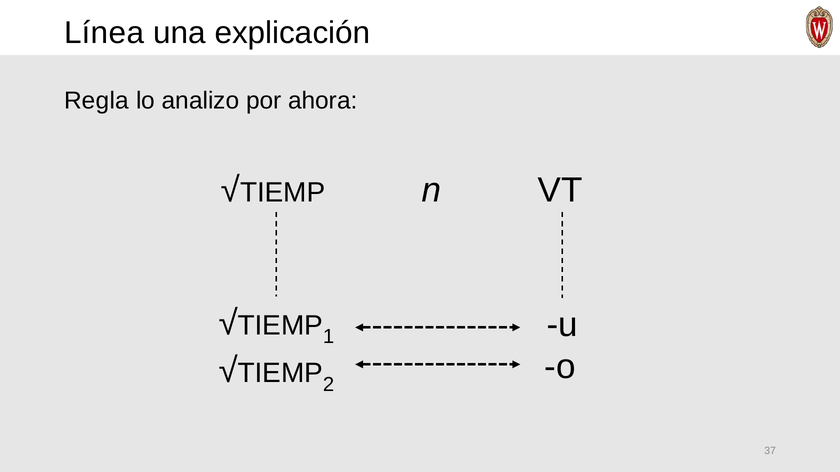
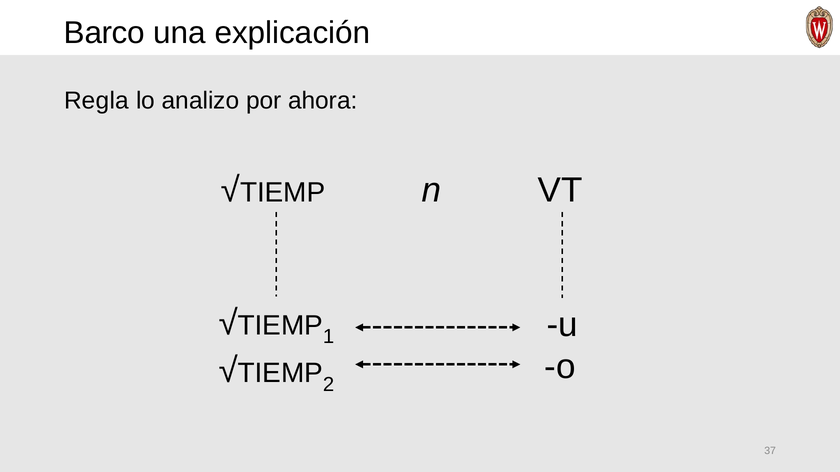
Línea: Línea -> Barco
